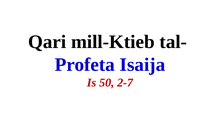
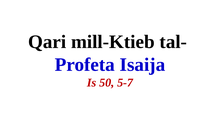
2-7: 2-7 -> 5-7
